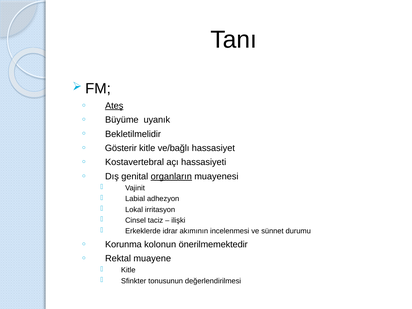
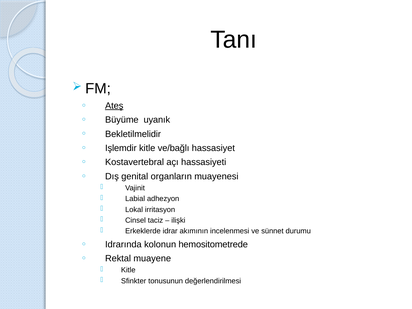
Gösterir: Gösterir -> Işlemdir
organların underline: present -> none
Korunma: Korunma -> Idrarında
önerilmemektedir: önerilmemektedir -> hemositometrede
